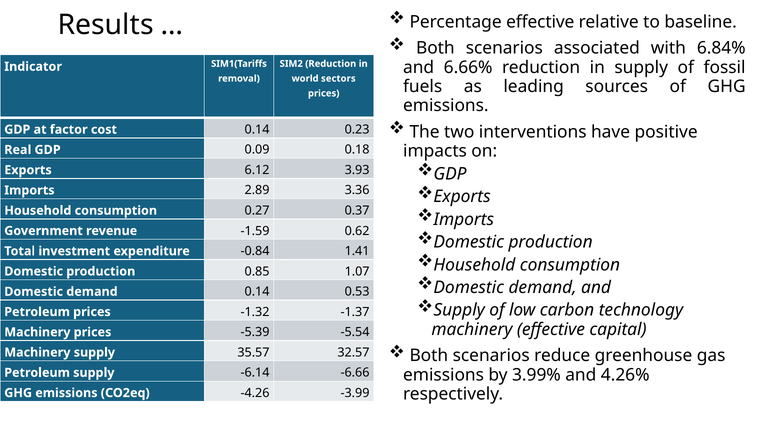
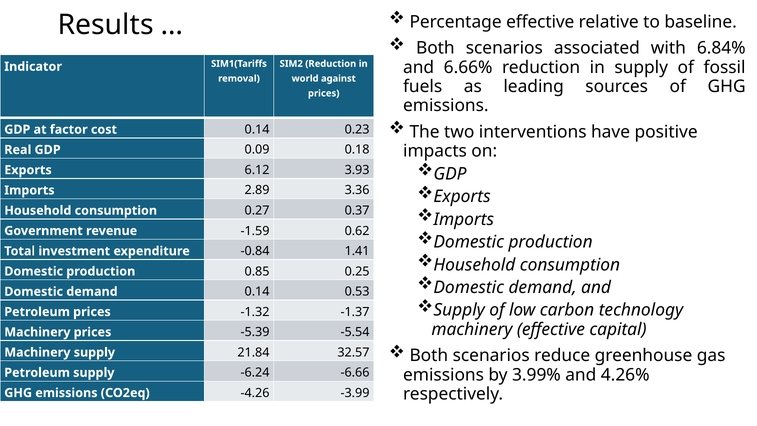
sectors: sectors -> against
1.07: 1.07 -> 0.25
35.57: 35.57 -> 21.84
-6.14: -6.14 -> -6.24
